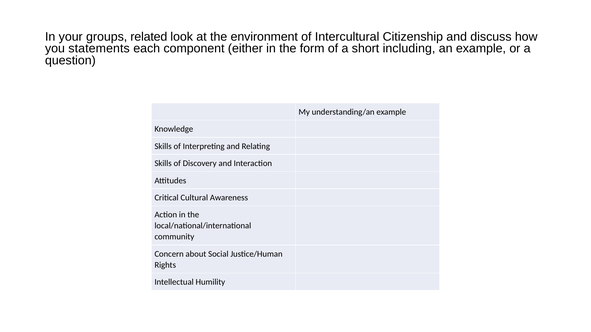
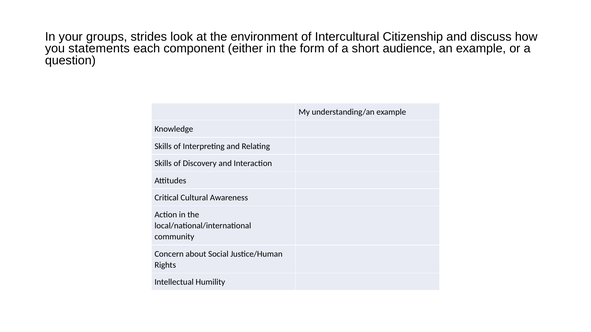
related: related -> strides
including: including -> audience
